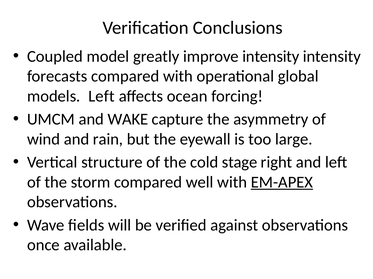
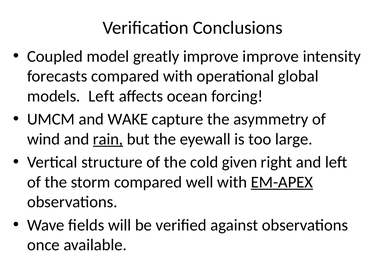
improve intensity: intensity -> improve
rain underline: none -> present
stage: stage -> given
